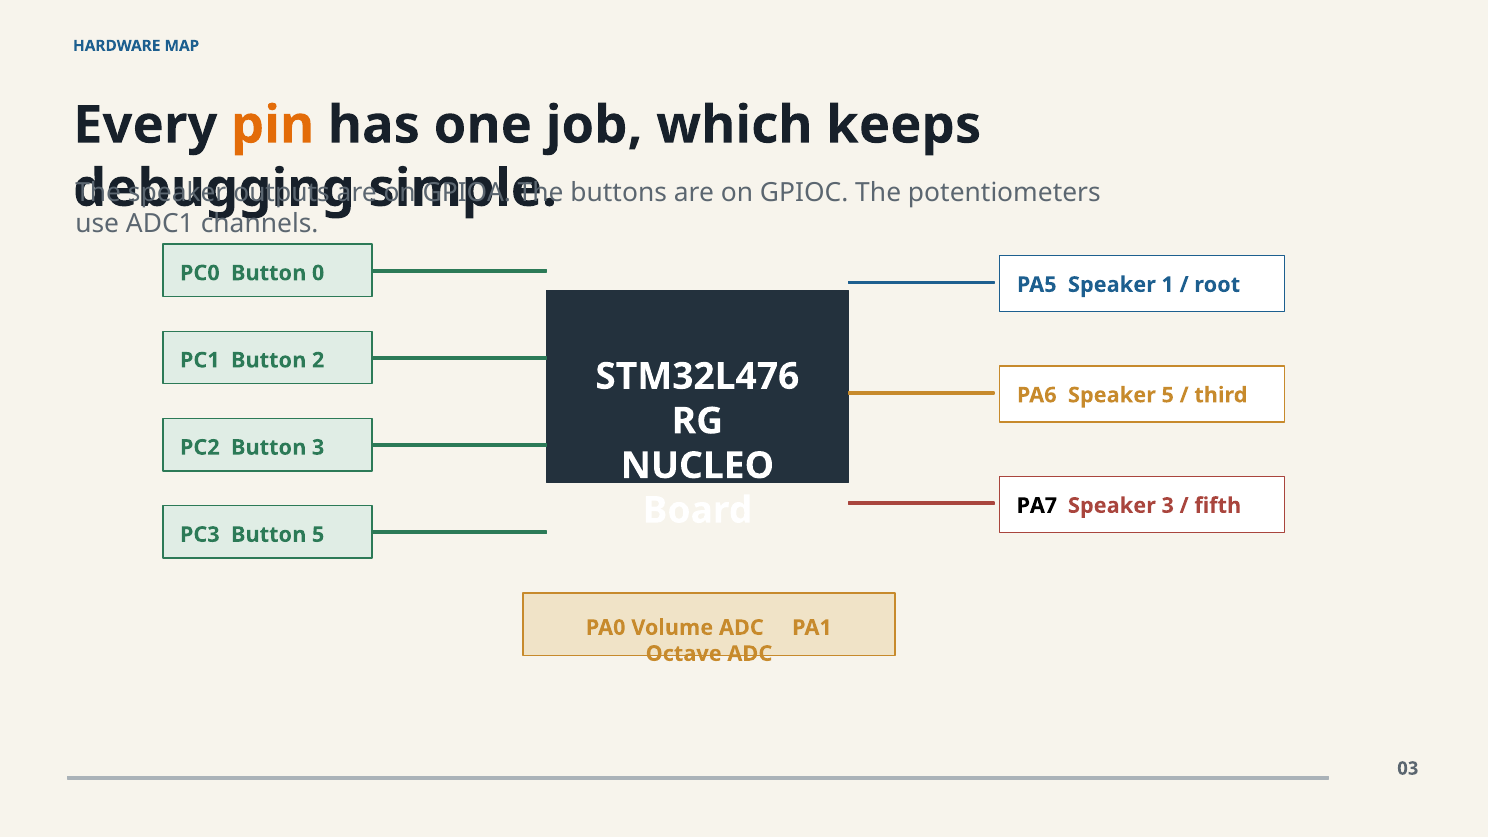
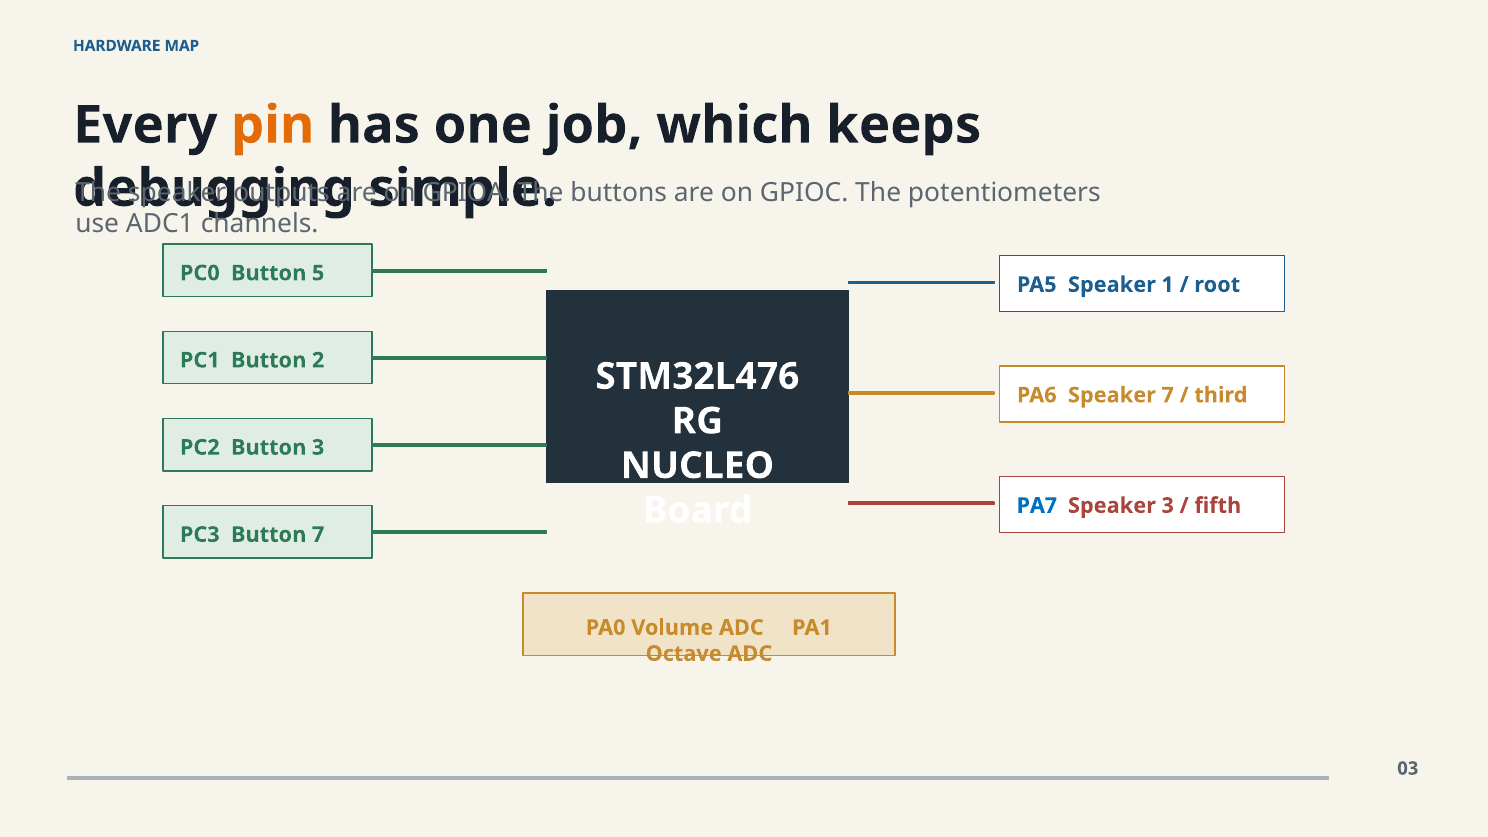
0: 0 -> 5
Speaker 5: 5 -> 7
PA7 colour: black -> blue
Button 5: 5 -> 7
